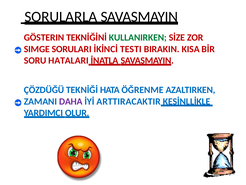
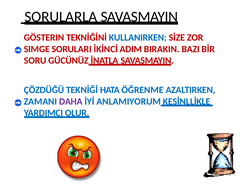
KULLANIRKEN colour: green -> blue
TESTI: TESTI -> ADIM
KISA: KISA -> BAZI
HATALARI: HATALARI -> GÜCÜNÜZ
ARTTIRACAKTIR: ARTTIRACAKTIR -> ANLAMIYORUM
